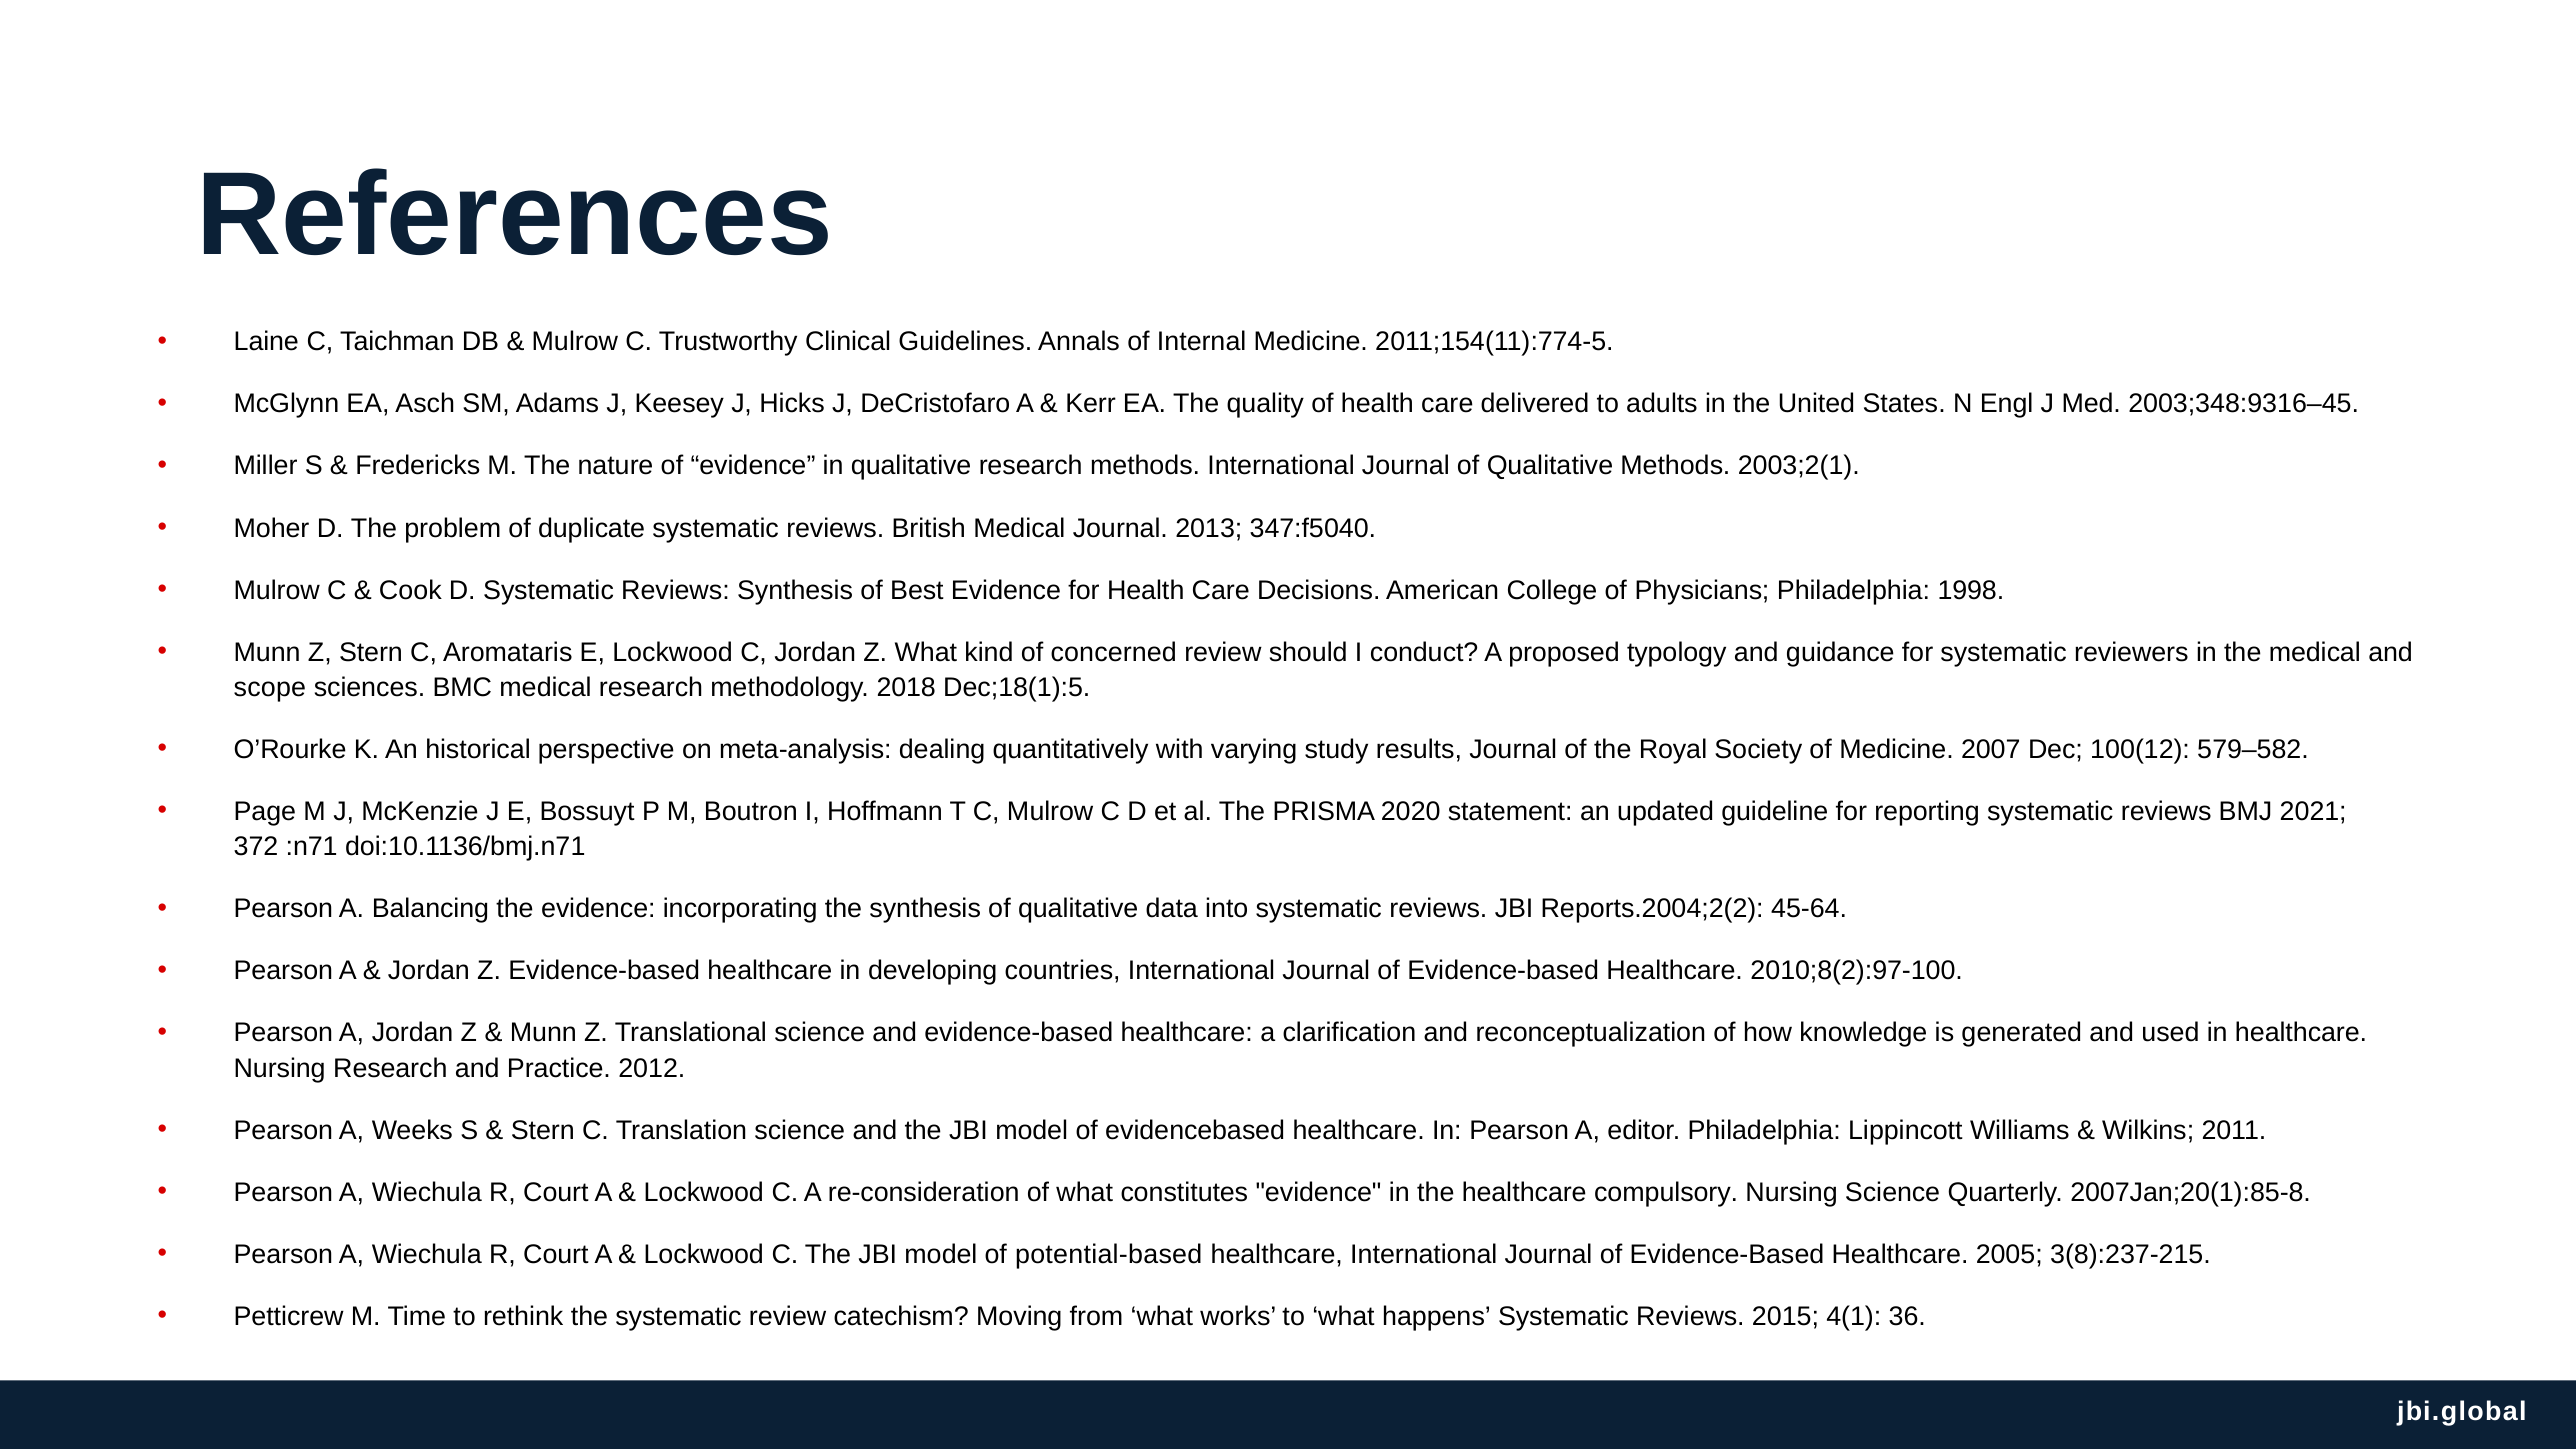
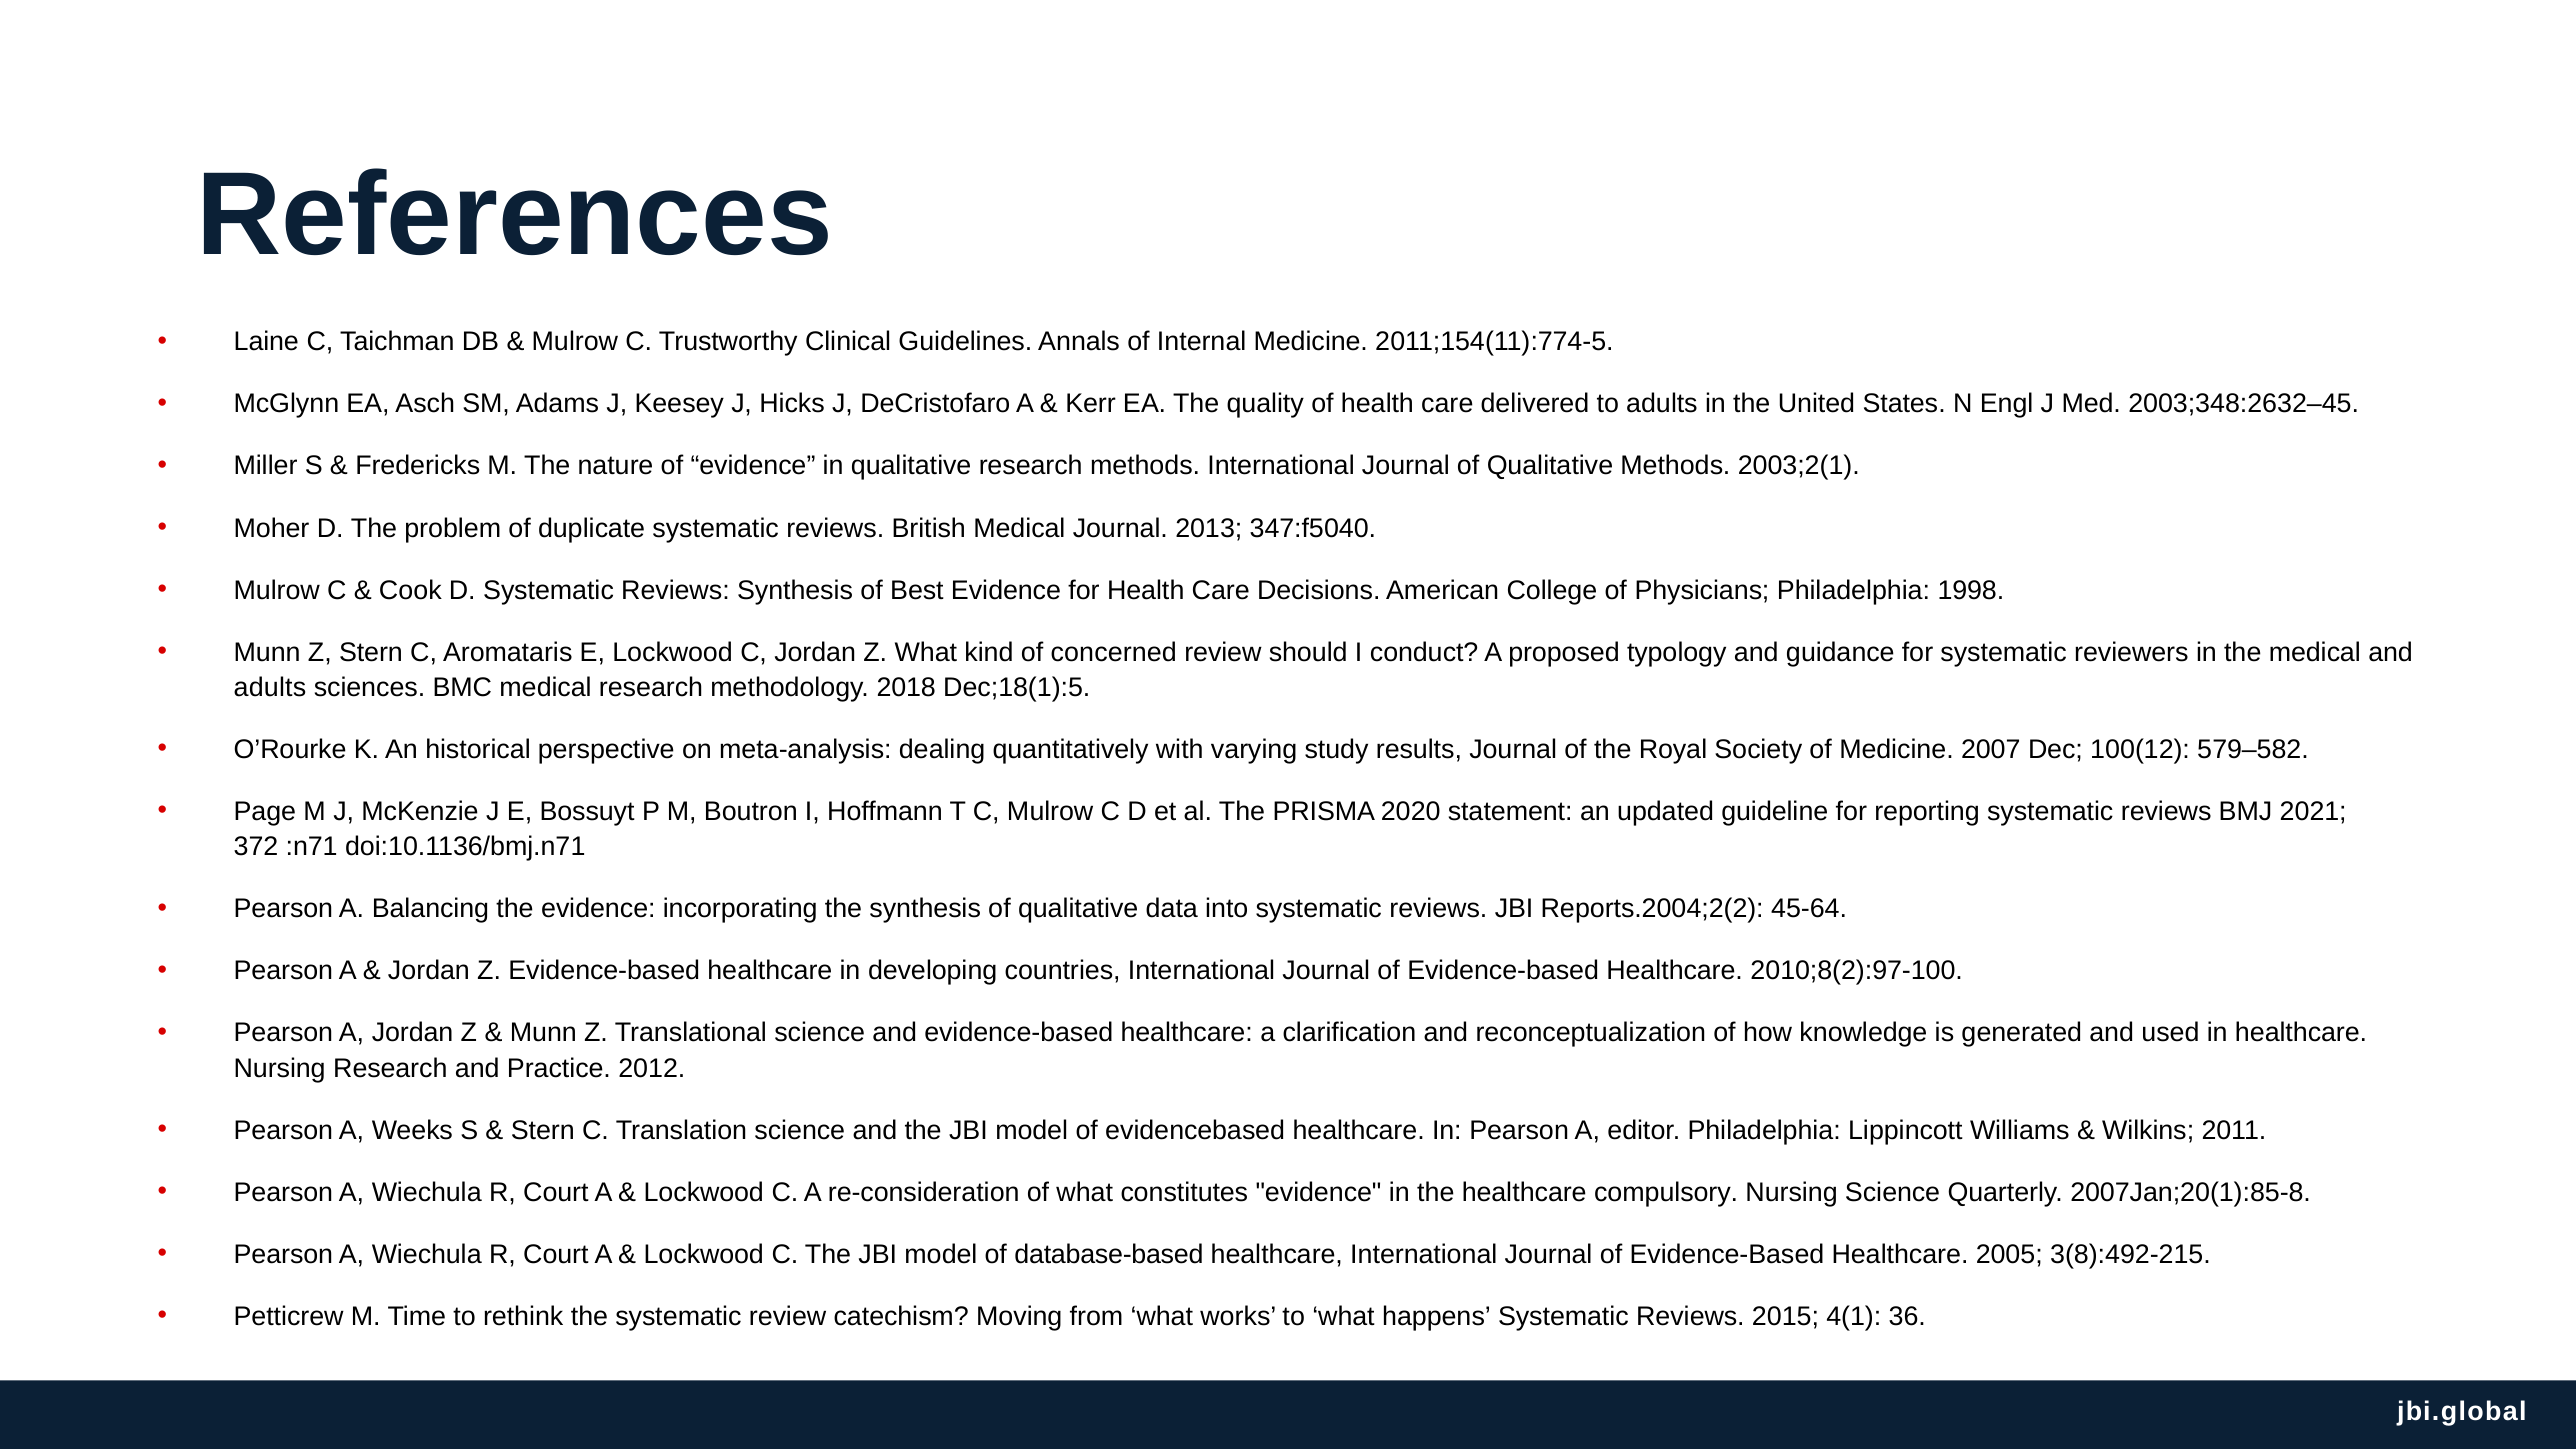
2003;348:9316–45: 2003;348:9316–45 -> 2003;348:2632–45
scope at (270, 687): scope -> adults
potential‐based: potential‐based -> database‐based
3(8):237-215: 3(8):237-215 -> 3(8):492-215
